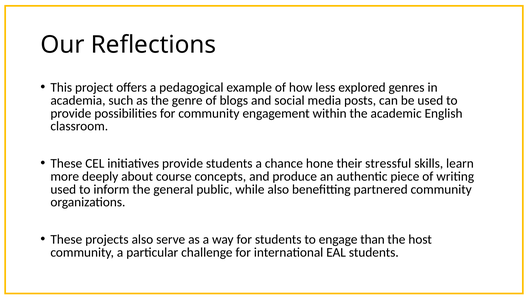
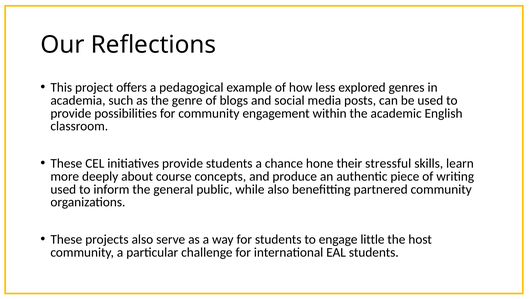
than: than -> little
